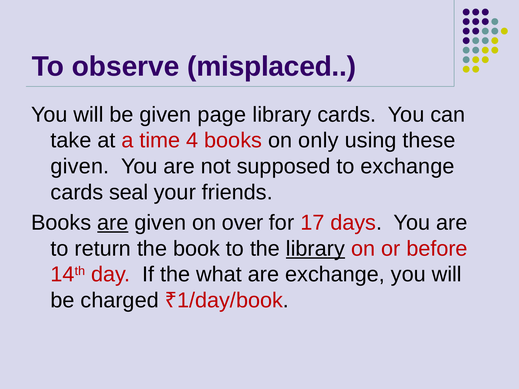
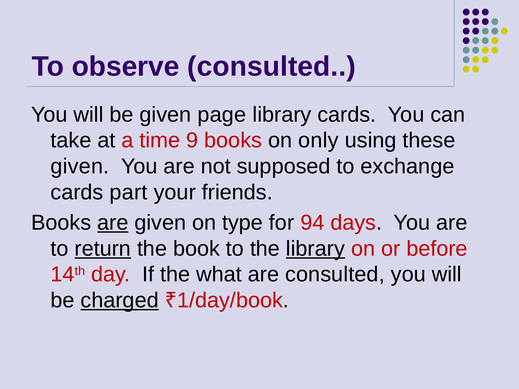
observe misplaced: misplaced -> consulted
4: 4 -> 9
seal: seal -> part
over: over -> type
17: 17 -> 94
return underline: none -> present
are exchange: exchange -> consulted
charged underline: none -> present
